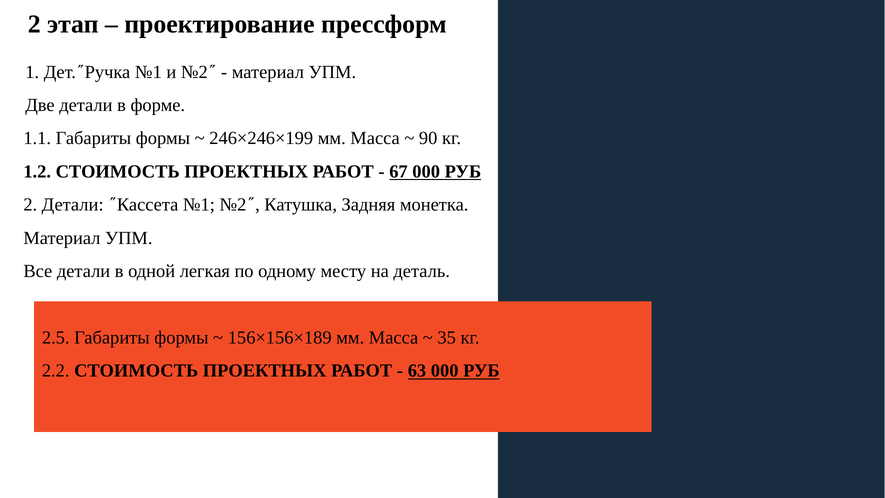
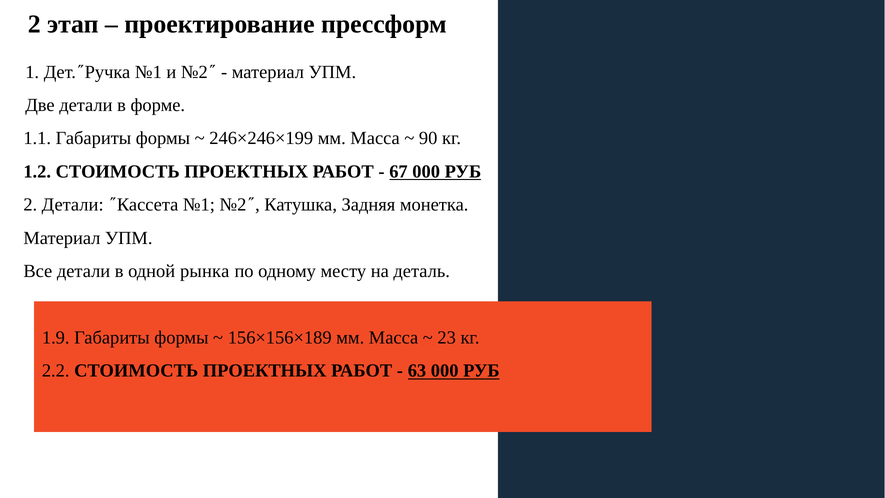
легкая: легкая -> рынка
2.5: 2.5 -> 1.9
35: 35 -> 23
